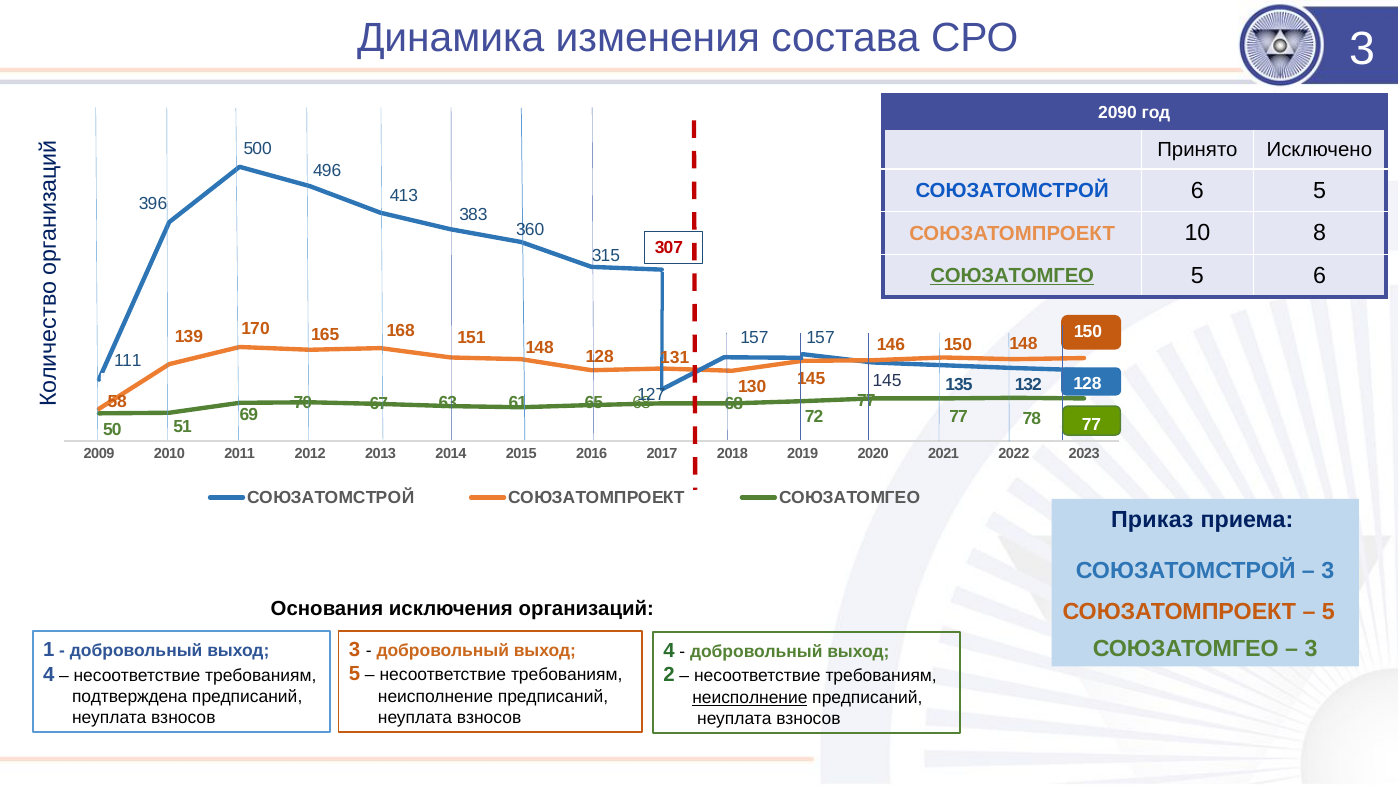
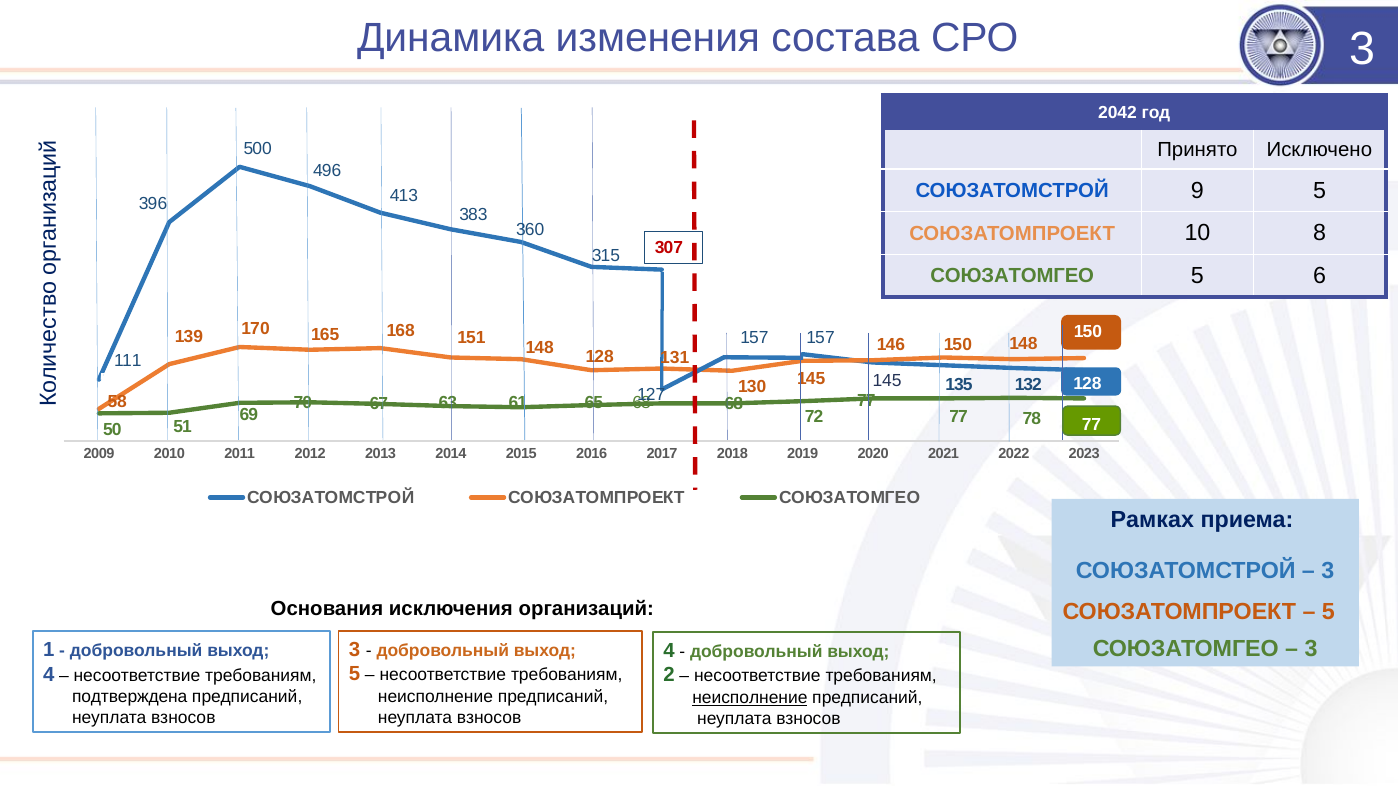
2090: 2090 -> 2042
СОЮЗАТОМСТРОЙ 6: 6 -> 9
СОЮЗАТОМГЕО at (1012, 276) underline: present -> none
Приказ: Приказ -> Рамках
